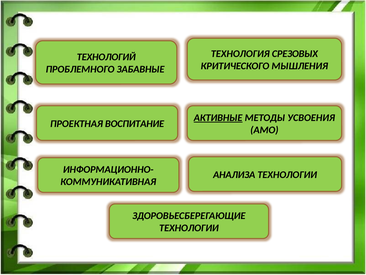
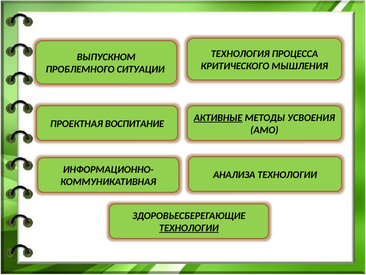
СРЕЗОВЫХ: СРЕЗОВЫХ -> ПРОЦЕССА
ТЕХНОЛОГИЙ: ТЕХНОЛОГИЙ -> ВЫПУСКНОМ
ЗАБАВНЫЕ: ЗАБАВНЫЕ -> СИТУАЦИИ
ТЕХНОЛОГИИ at (189, 228) underline: none -> present
